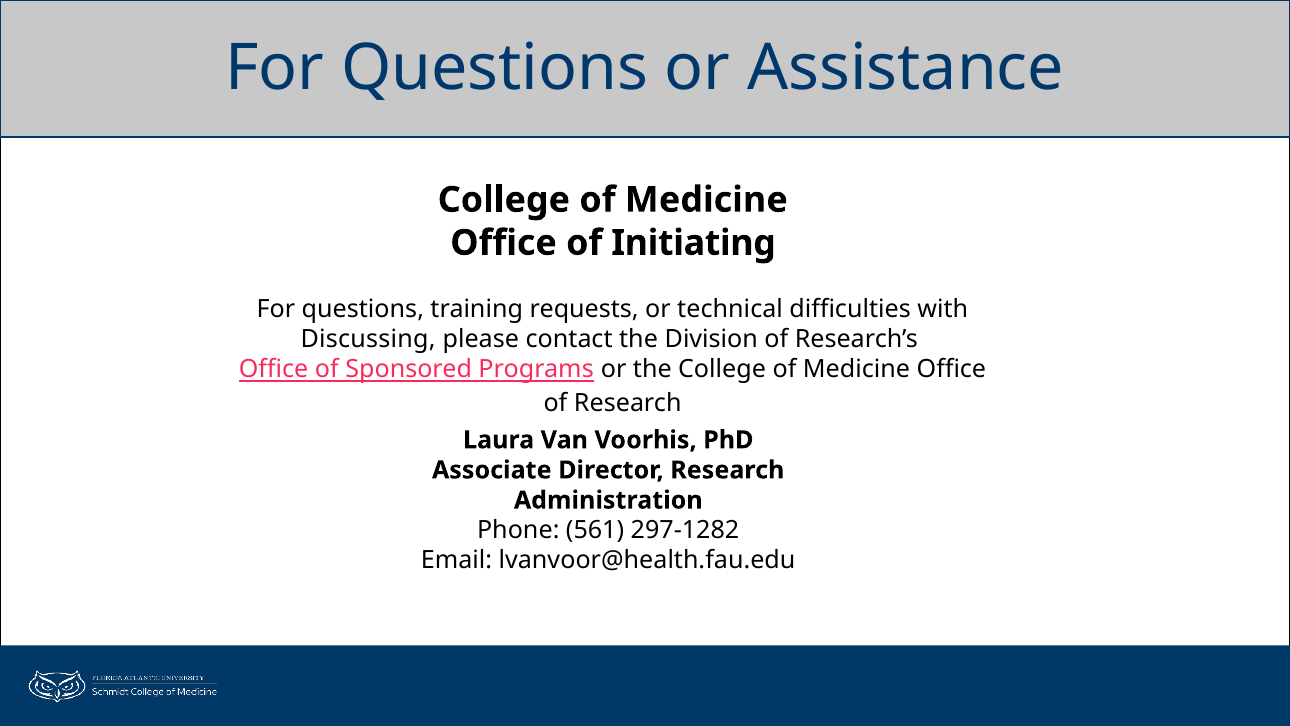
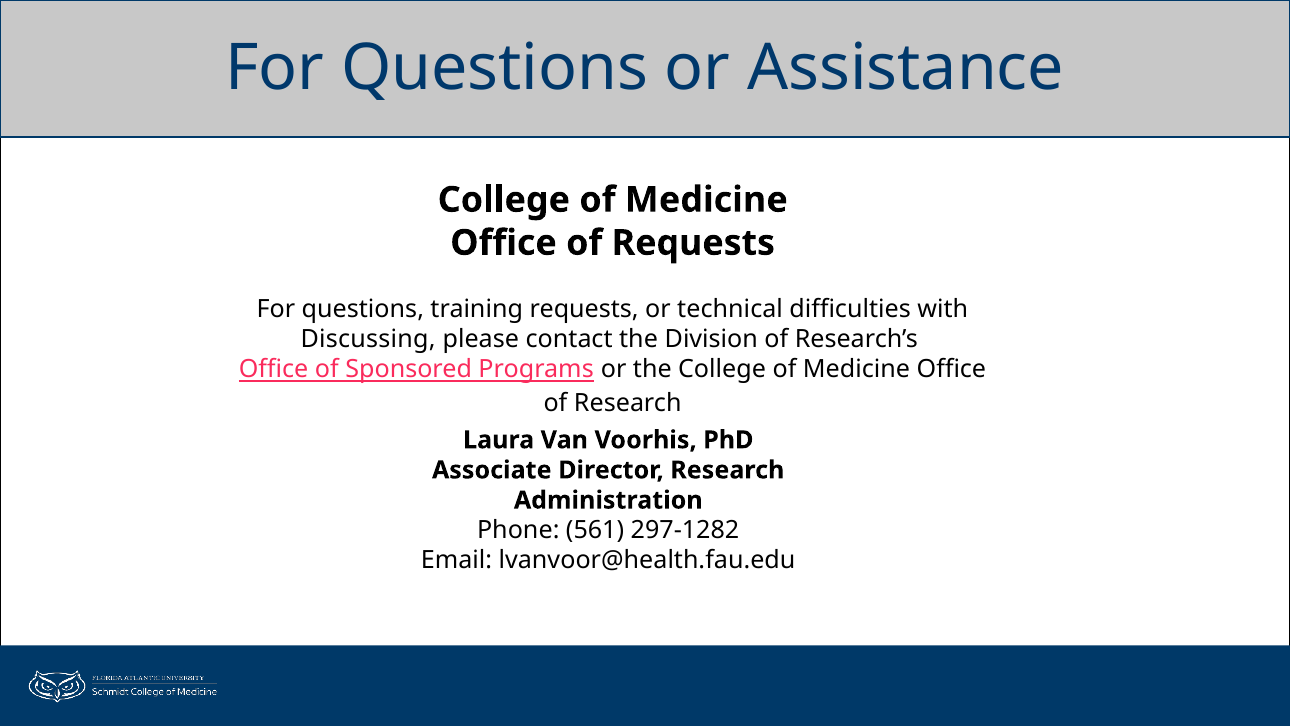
of Initiating: Initiating -> Requests
